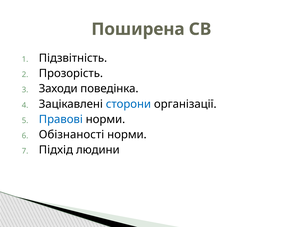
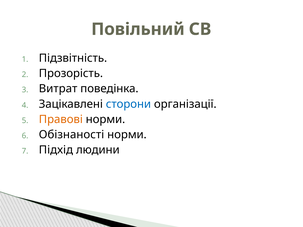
Поширена: Поширена -> Повільний
Заходи: Заходи -> Витрат
Правові colour: blue -> orange
